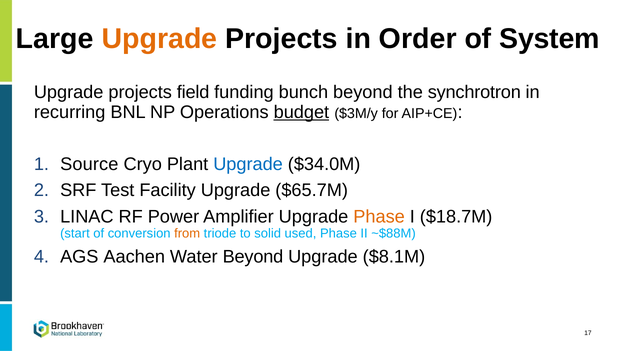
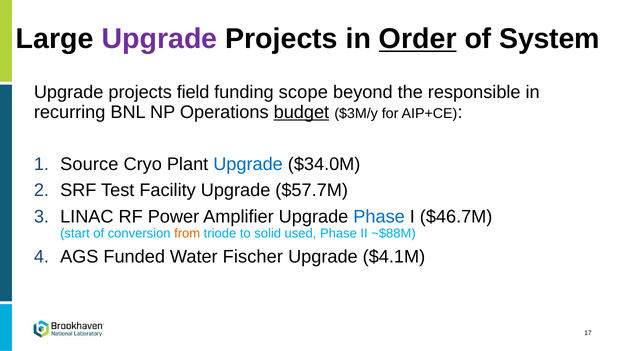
Upgrade at (159, 39) colour: orange -> purple
Order underline: none -> present
bunch: bunch -> scope
synchrotron: synchrotron -> responsible
$65.7M: $65.7M -> $57.7M
Phase at (379, 216) colour: orange -> blue
$18.7M: $18.7M -> $46.7M
Aachen: Aachen -> Funded
Water Beyond: Beyond -> Fischer
$8.1M: $8.1M -> $4.1M
